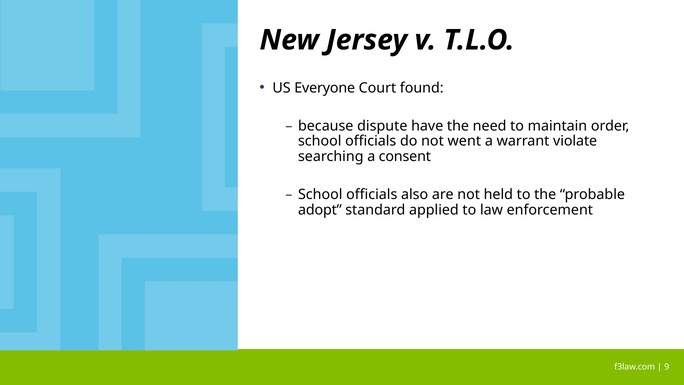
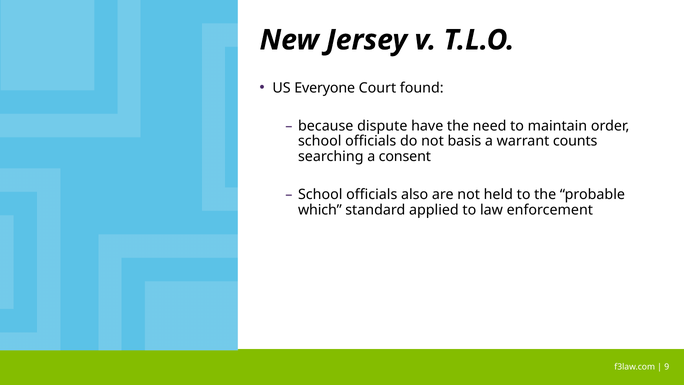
went: went -> basis
violate: violate -> counts
adopt: adopt -> which
